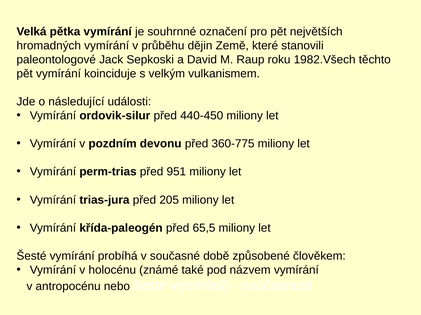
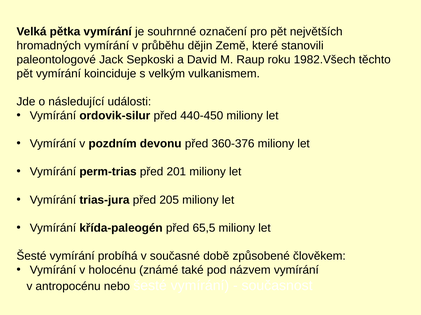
360-775: 360-775 -> 360-376
951: 951 -> 201
